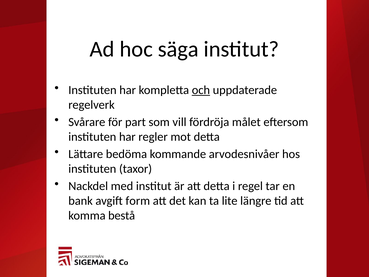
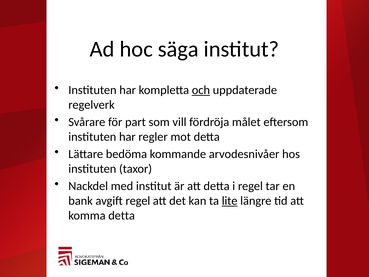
avgift form: form -> regel
lite underline: none -> present
komma bestå: bestå -> detta
